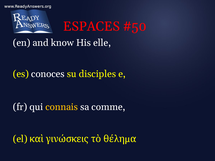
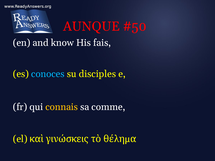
ESPACES: ESPACES -> AUNQUE
elle: elle -> fais
conoces colour: white -> light blue
